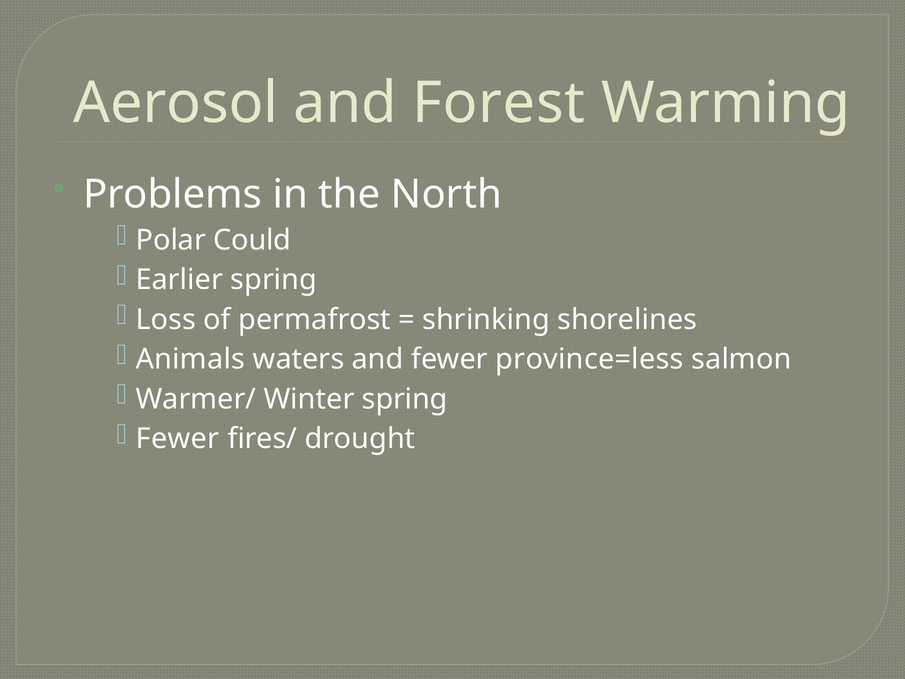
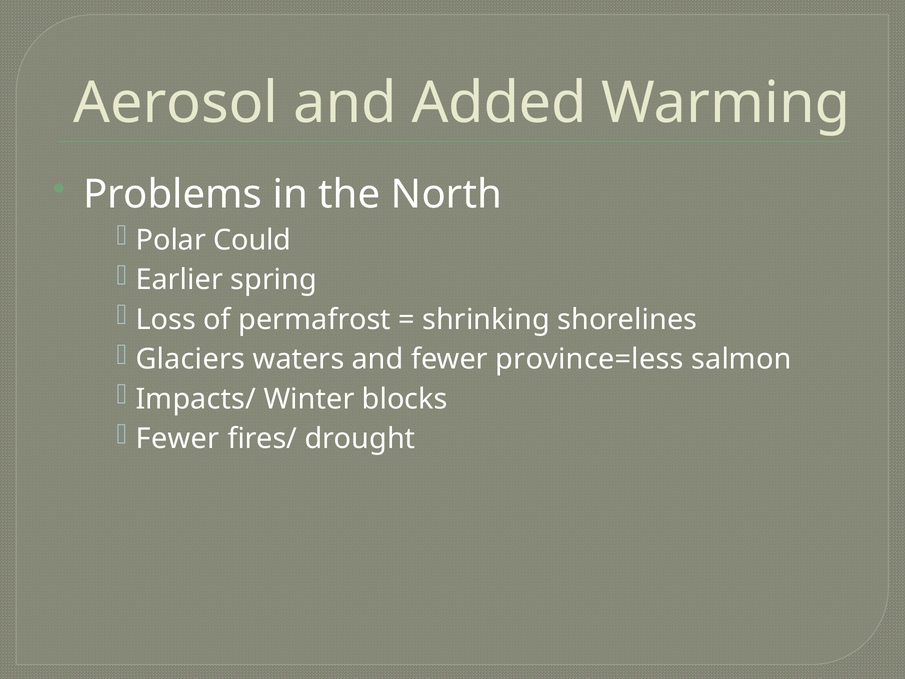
Forest: Forest -> Added
Animals: Animals -> Glaciers
Warmer/: Warmer/ -> Impacts/
Winter spring: spring -> blocks
